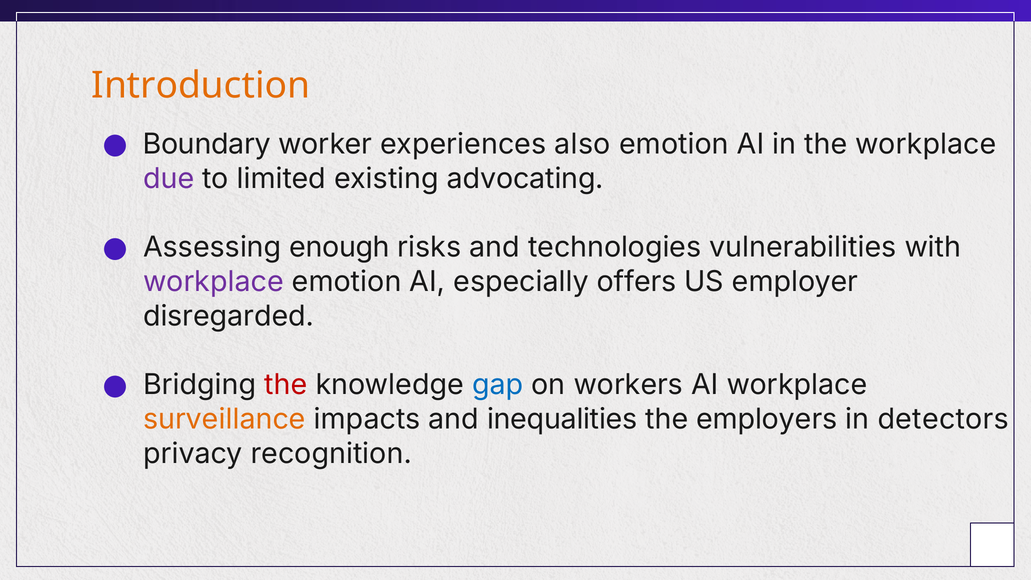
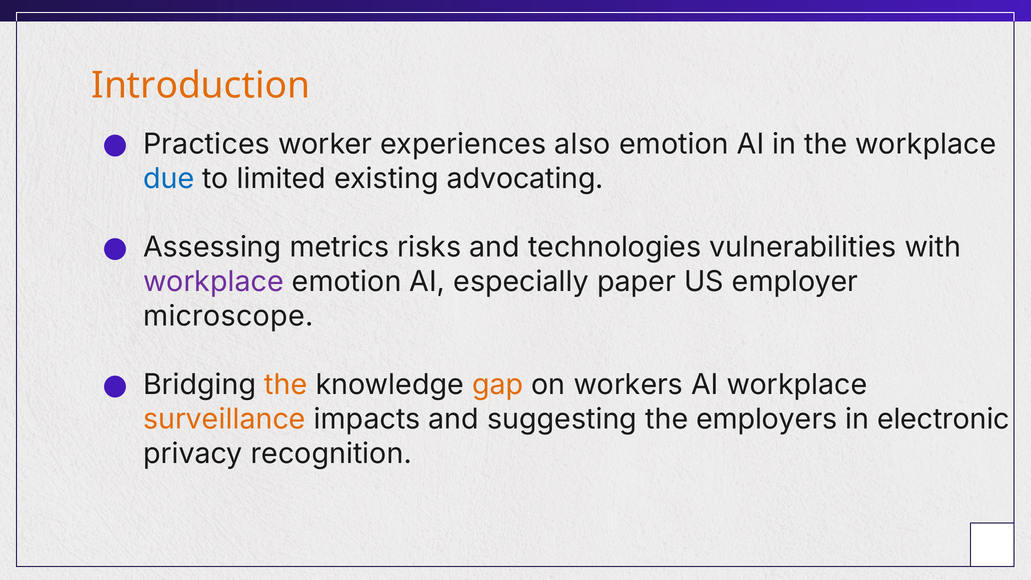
Boundary: Boundary -> Practices
due colour: purple -> blue
enough: enough -> metrics
offers: offers -> paper
disregarded: disregarded -> microscope
the at (286, 385) colour: red -> orange
gap colour: blue -> orange
inequalities: inequalities -> suggesting
detectors: detectors -> electronic
